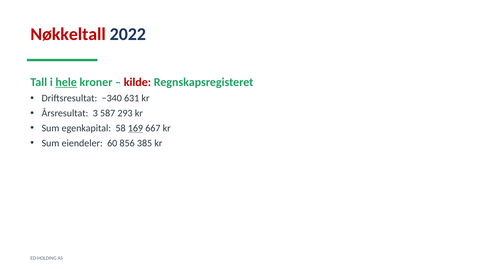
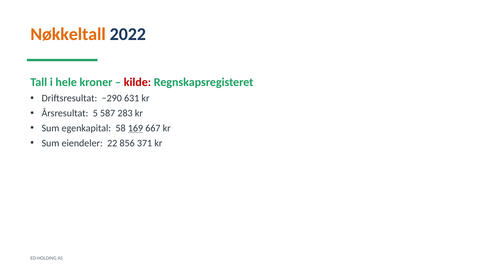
Nøkkeltall colour: red -> orange
hele underline: present -> none
−340: −340 -> −290
3: 3 -> 5
293: 293 -> 283
60: 60 -> 22
385: 385 -> 371
